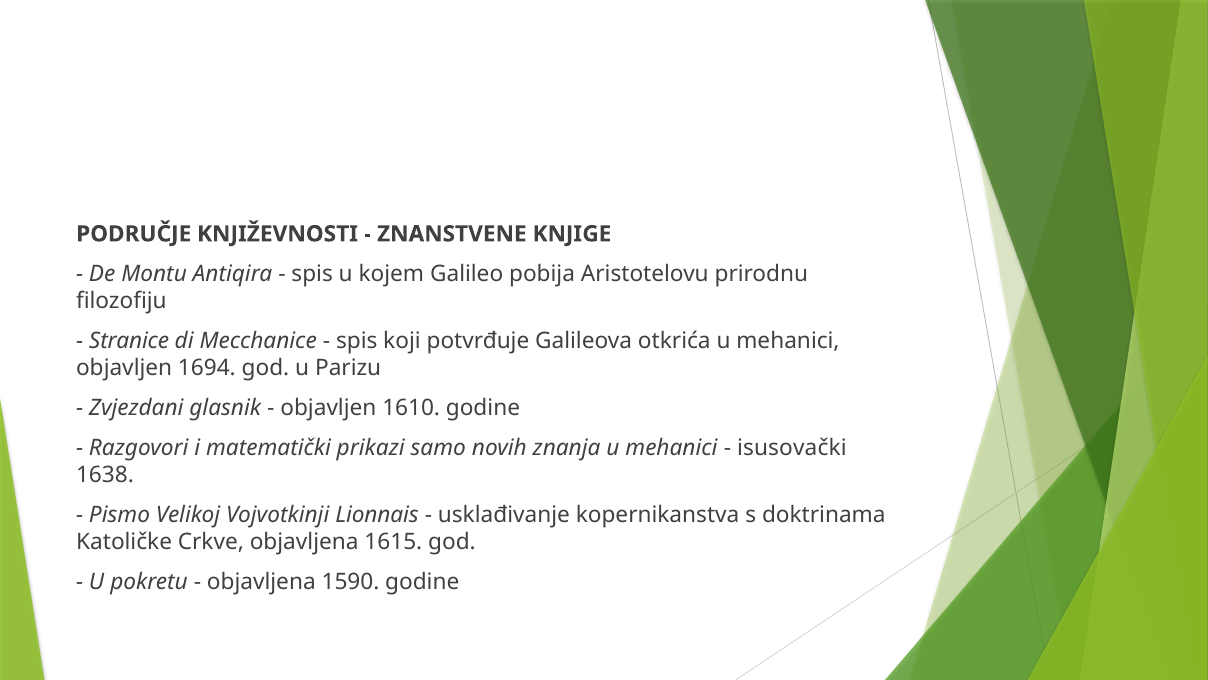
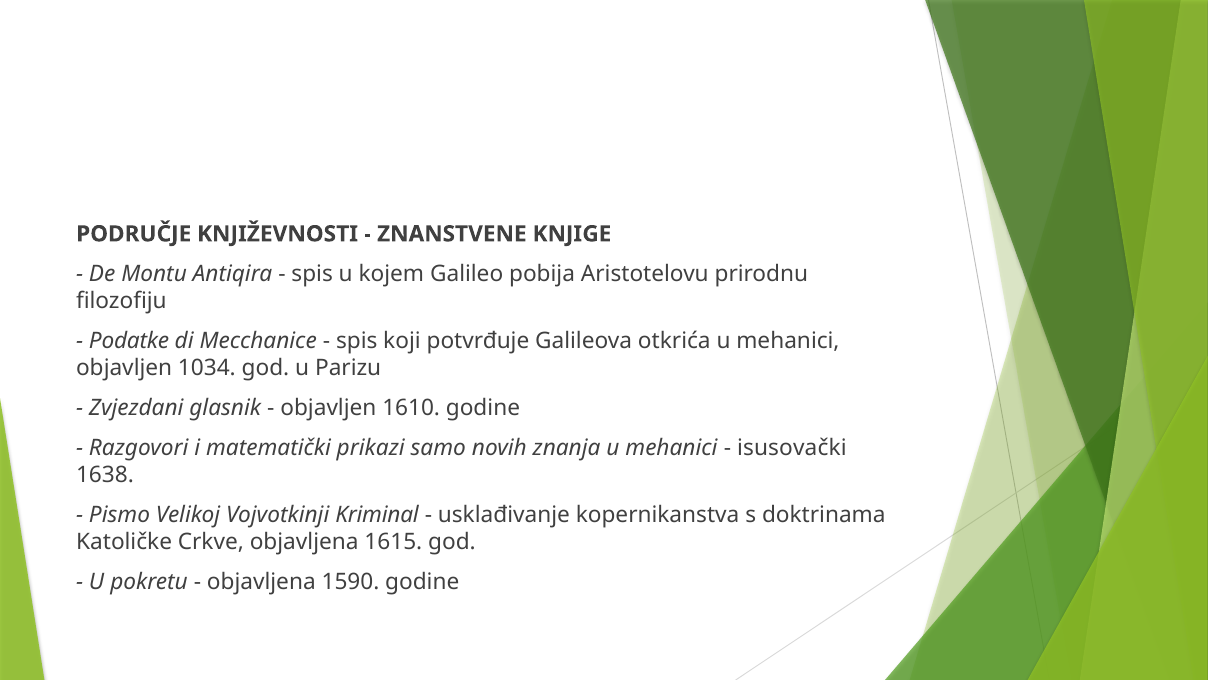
Stranice: Stranice -> Podatke
1694: 1694 -> 1034
Lionnais: Lionnais -> Kriminal
